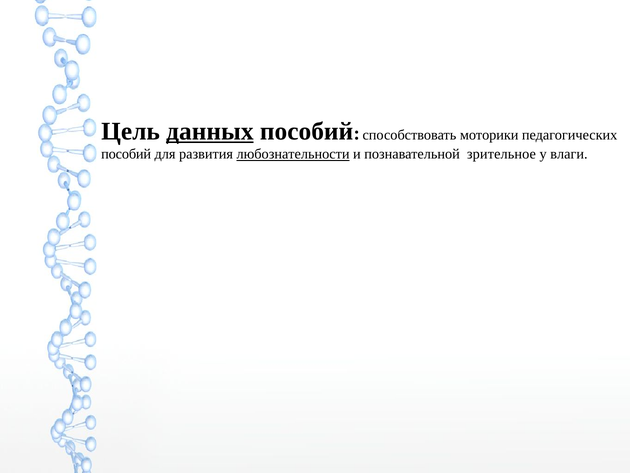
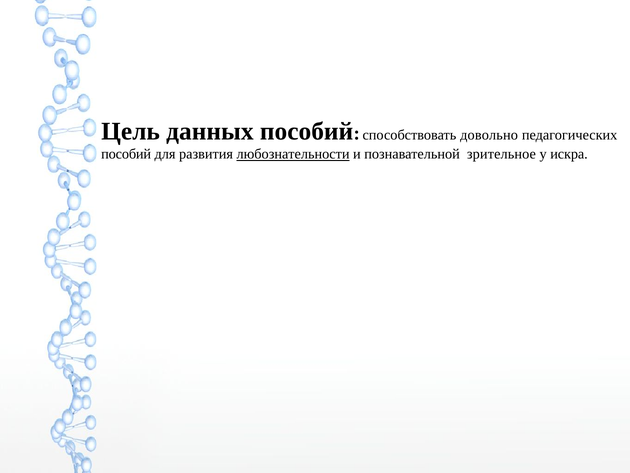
данных underline: present -> none
моторики: моторики -> довольно
влаги: влаги -> искра
